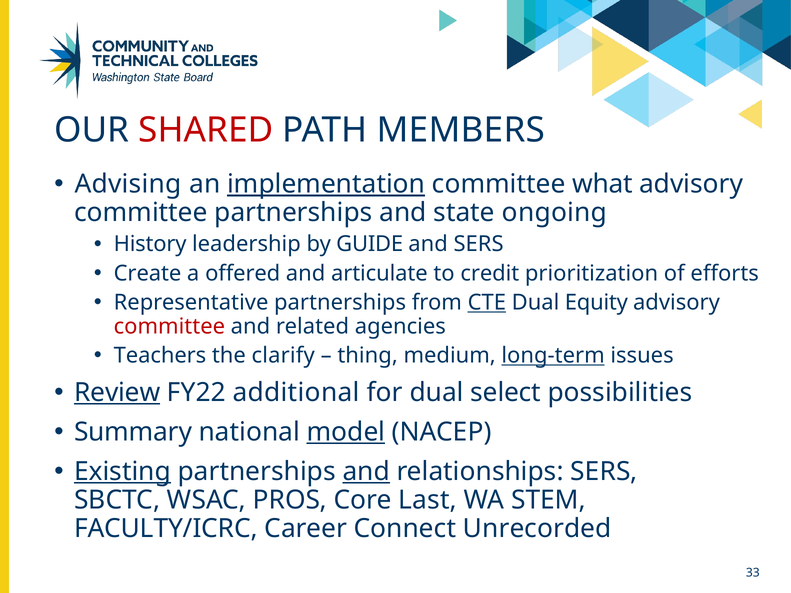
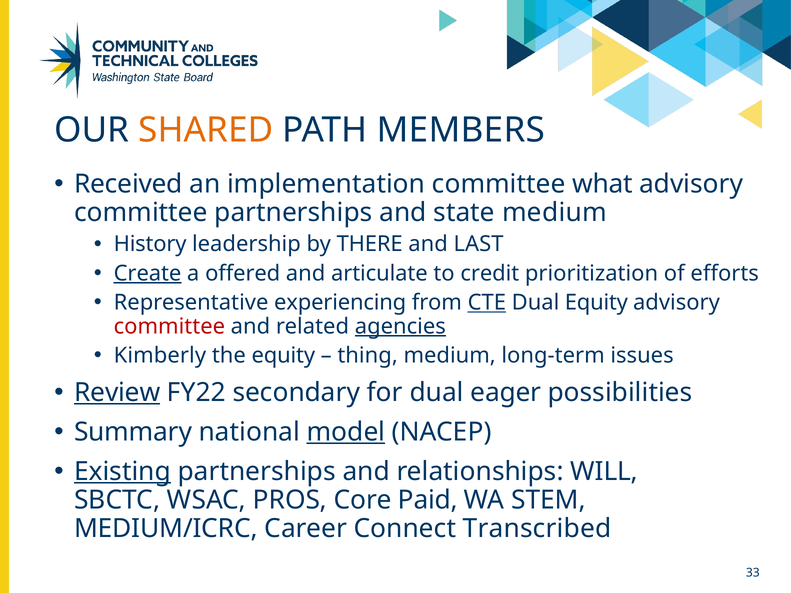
SHARED colour: red -> orange
Advising: Advising -> Received
implementation underline: present -> none
state ongoing: ongoing -> medium
GUIDE: GUIDE -> THERE
and SERS: SERS -> LAST
Create underline: none -> present
Representative partnerships: partnerships -> experiencing
agencies underline: none -> present
Teachers: Teachers -> Kimberly
the clarify: clarify -> equity
long-term underline: present -> none
additional: additional -> secondary
select: select -> eager
and at (366, 472) underline: present -> none
relationships SERS: SERS -> WILL
Last: Last -> Paid
FACULTY/ICRC: FACULTY/ICRC -> MEDIUM/ICRC
Unrecorded: Unrecorded -> Transcribed
